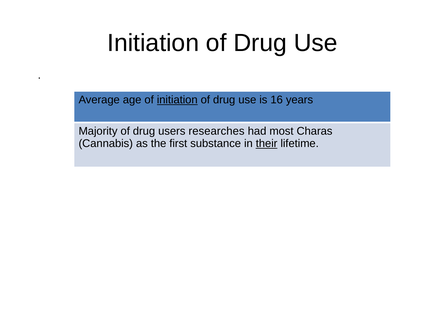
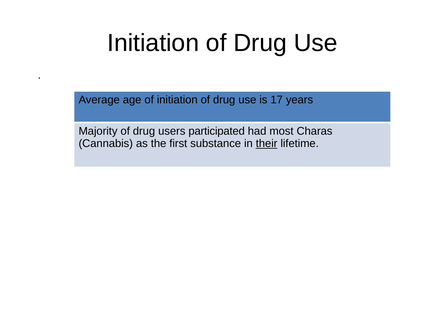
initiation at (177, 100) underline: present -> none
16: 16 -> 17
researches: researches -> participated
